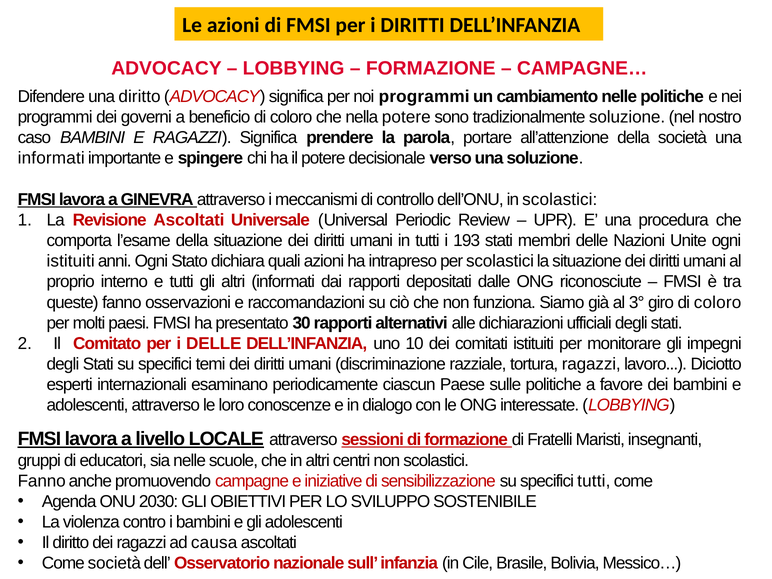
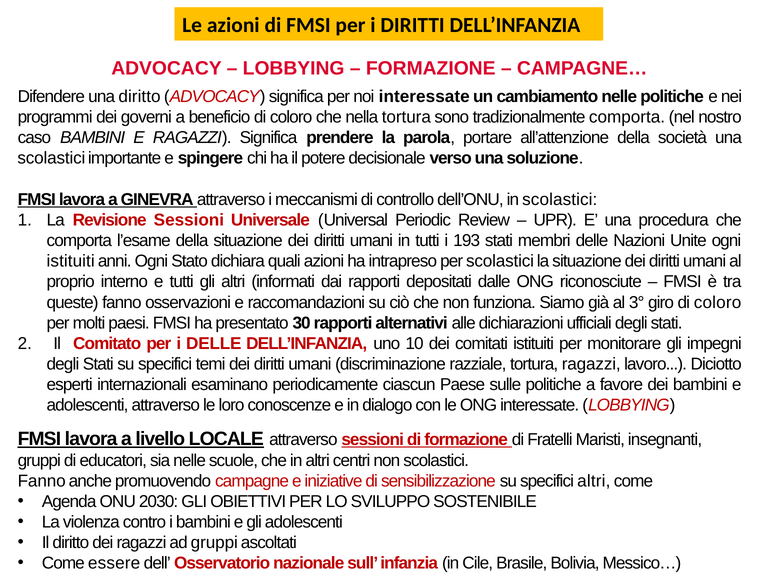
noi programmi: programmi -> interessate
nella potere: potere -> tortura
tradizionalmente soluzione: soluzione -> comporta
informati at (51, 158): informati -> scolastici
Revisione Ascoltati: Ascoltati -> Sessioni
specifici tutti: tutti -> altri
ad causa: causa -> gruppi
Come società: società -> essere
